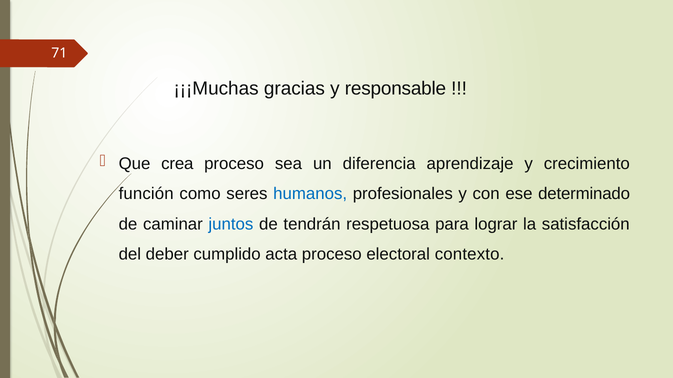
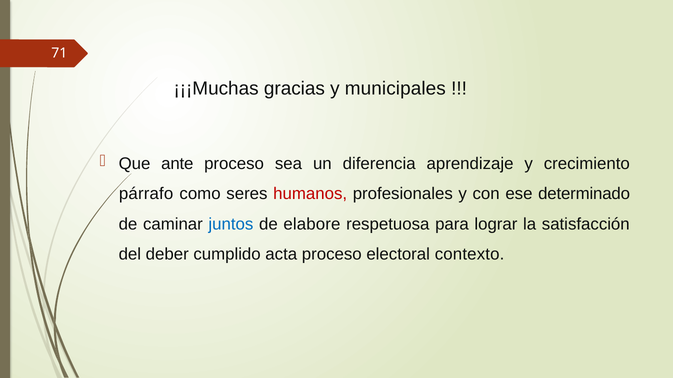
responsable: responsable -> municipales
crea: crea -> ante
función: función -> párrafo
humanos colour: blue -> red
tendrán: tendrán -> elabore
